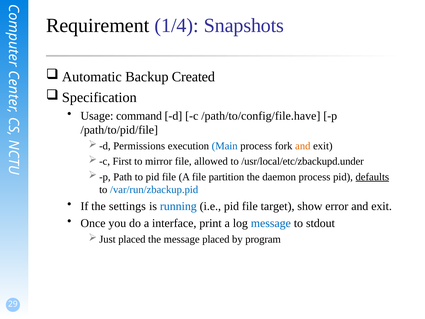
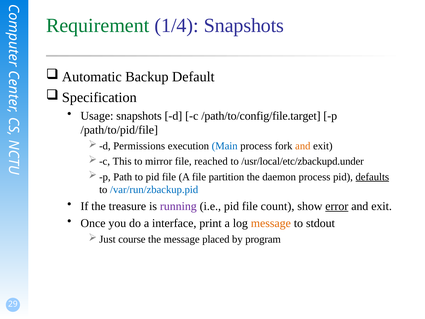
Requirement colour: black -> green
Created: Created -> Default
Usage command: command -> snapshots
/path/to/config/file.have: /path/to/config/file.have -> /path/to/config/file.target
First: First -> This
allowed: allowed -> reached
settings: settings -> treasure
running colour: blue -> purple
target: target -> count
error underline: none -> present
message at (271, 223) colour: blue -> orange
placed at (132, 239): placed -> course
